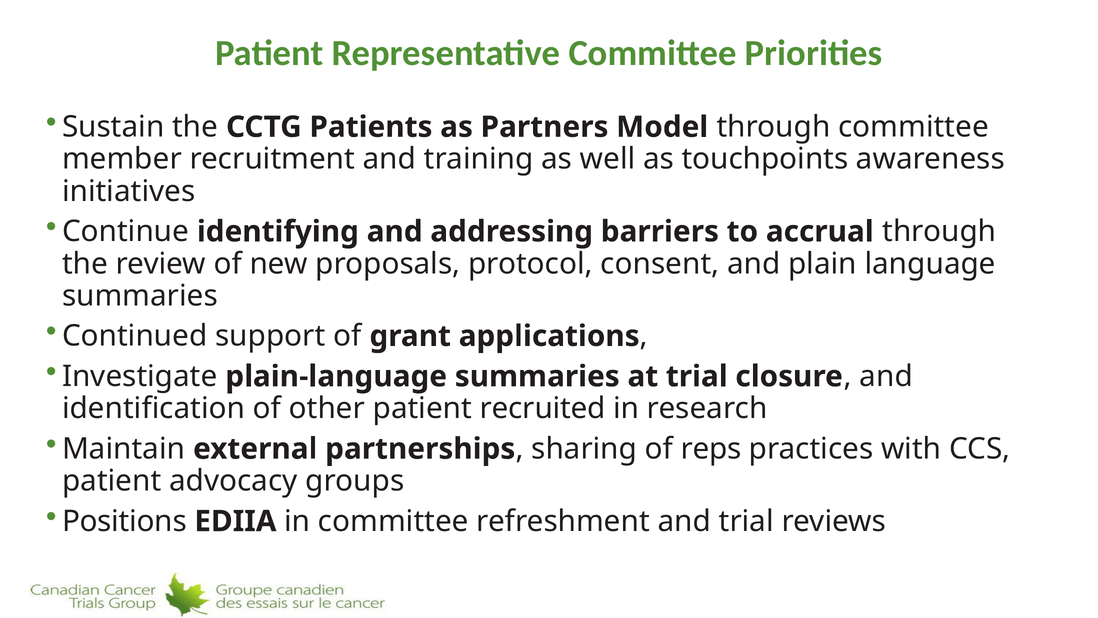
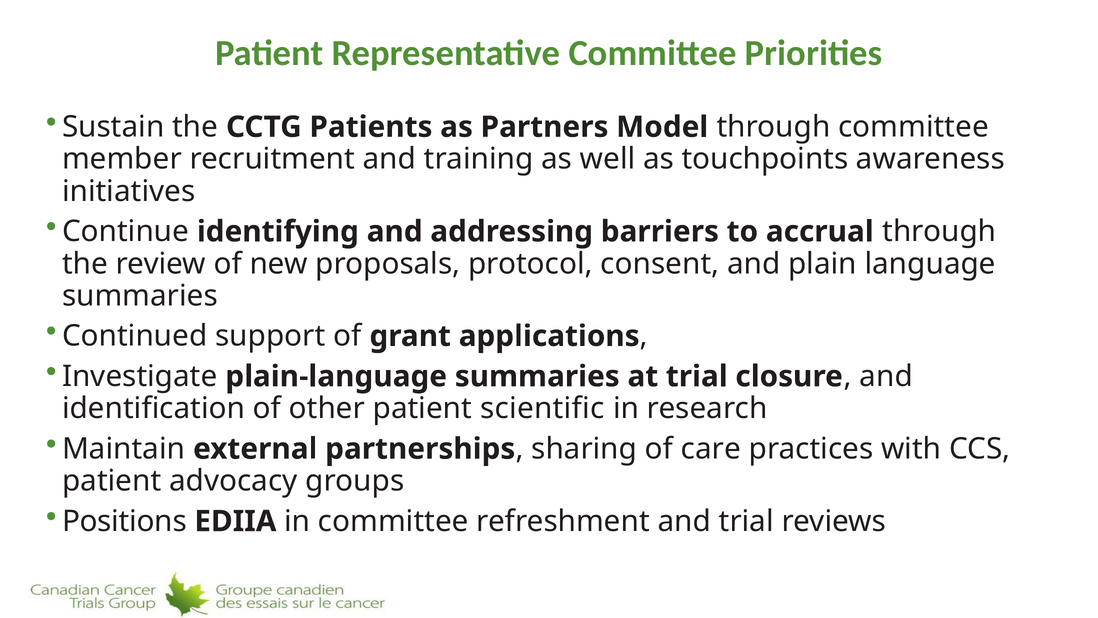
recruited: recruited -> scientific
reps: reps -> care
